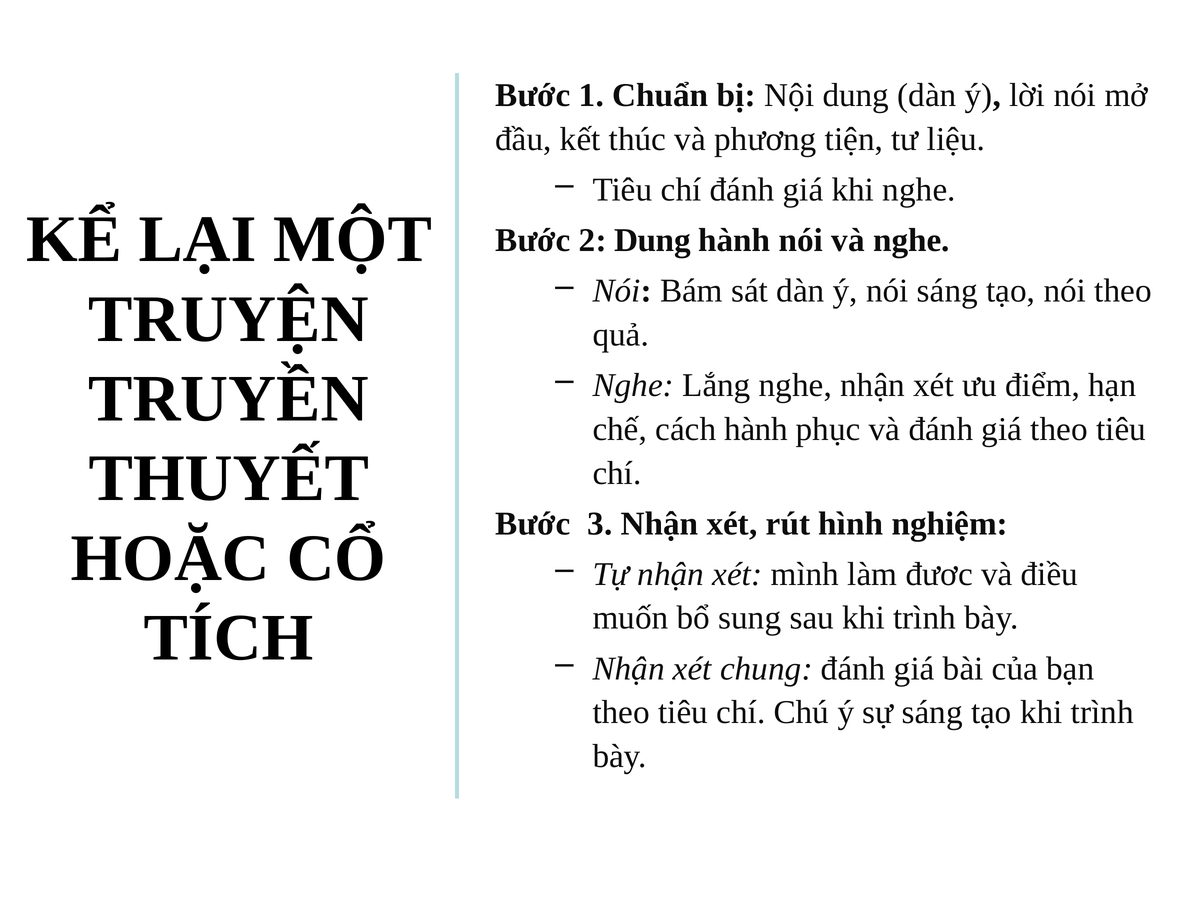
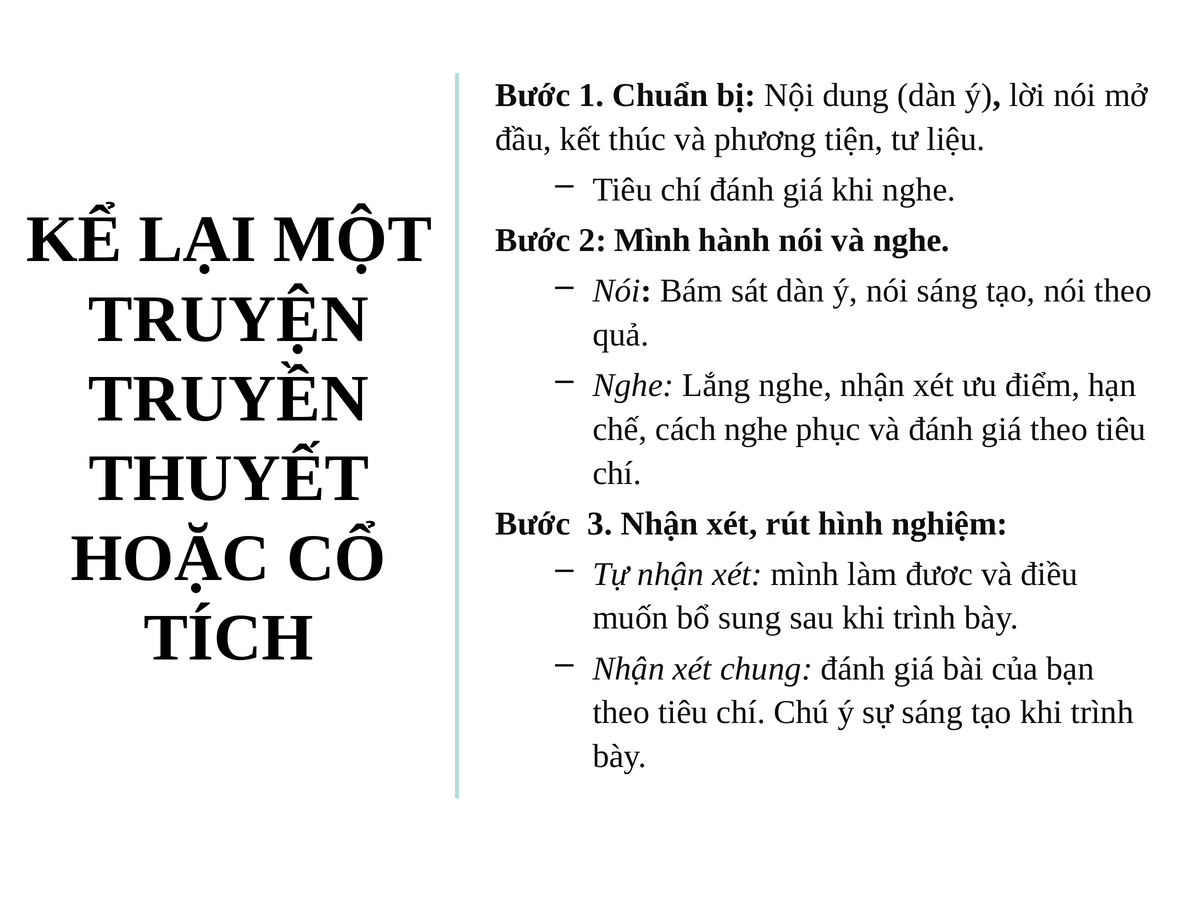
2 Dung: Dung -> Mình
cách hành: hành -> nghe
